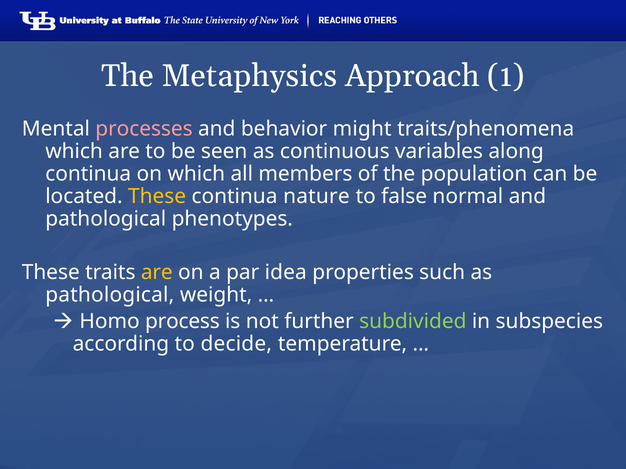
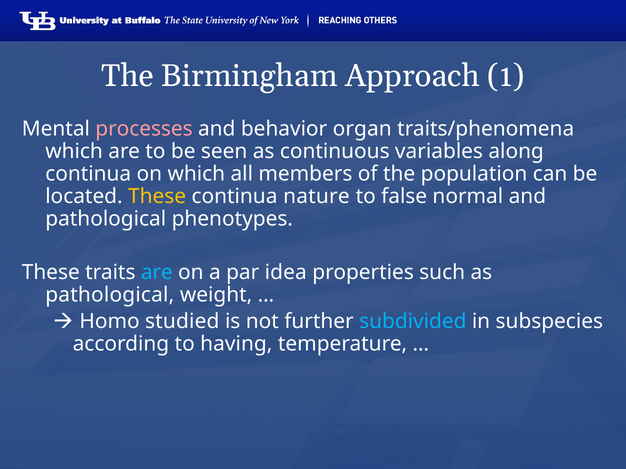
Metaphysics: Metaphysics -> Birmingham
might: might -> organ
are at (157, 272) colour: yellow -> light blue
process: process -> studied
subdivided colour: light green -> light blue
decide: decide -> having
